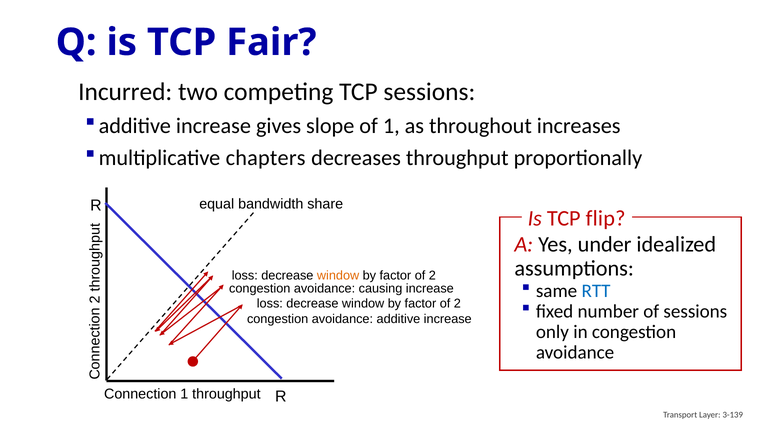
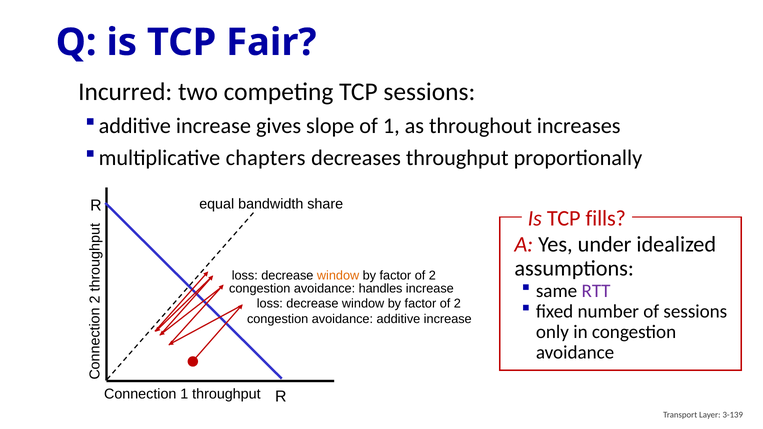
flip: flip -> fills
RTT colour: blue -> purple
causing: causing -> handles
